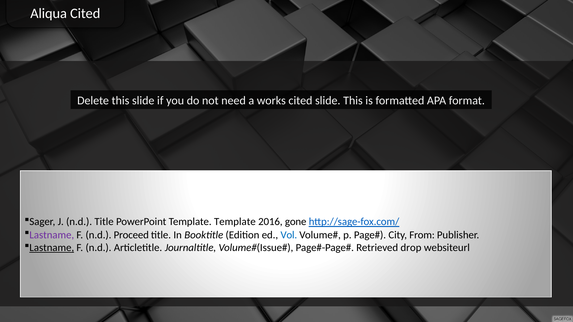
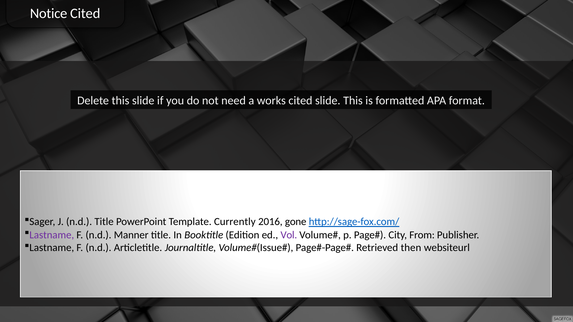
Aliqua: Aliqua -> Notice
Template Template: Template -> Currently
Proceed: Proceed -> Manner
Vol colour: blue -> purple
Lastname at (52, 248) underline: present -> none
drop: drop -> then
